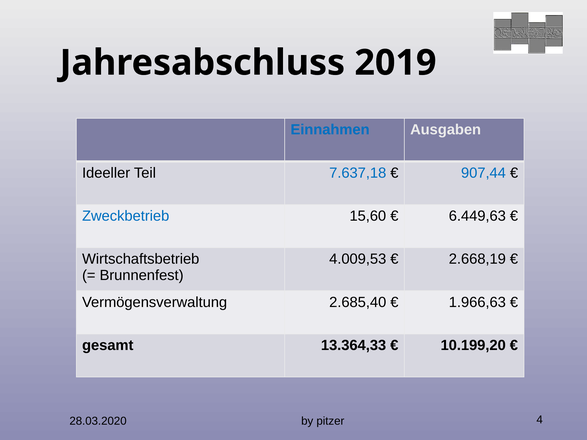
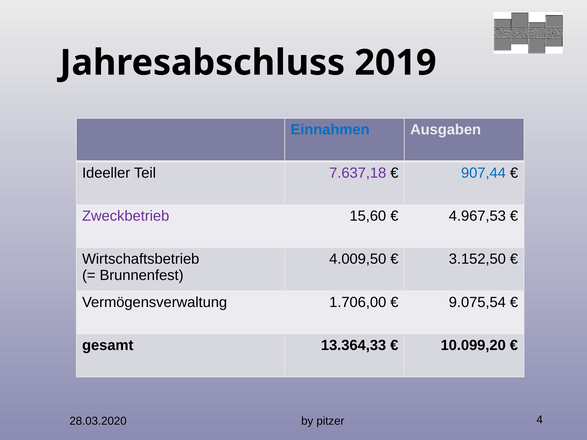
7.637,18 colour: blue -> purple
Zweckbetrieb colour: blue -> purple
6.449,63: 6.449,63 -> 4.967,53
4.009,53: 4.009,53 -> 4.009,50
2.668,19: 2.668,19 -> 3.152,50
2.685,40: 2.685,40 -> 1.706,00
1.966,63: 1.966,63 -> 9.075,54
10.199,20: 10.199,20 -> 10.099,20
